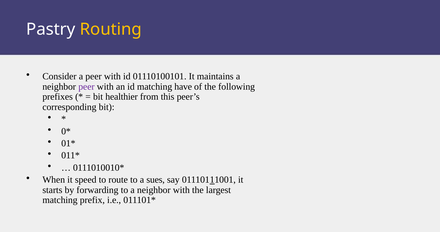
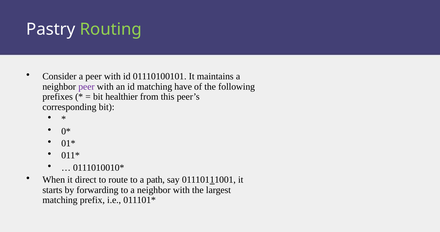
Routing colour: yellow -> light green
speed: speed -> direct
sues: sues -> path
